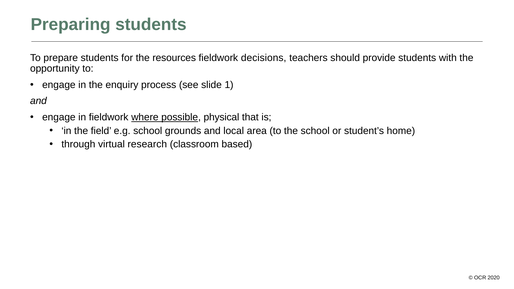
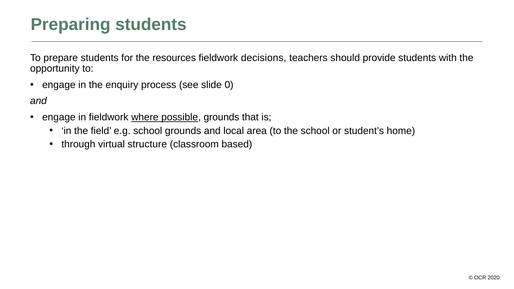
1: 1 -> 0
possible physical: physical -> grounds
research: research -> structure
